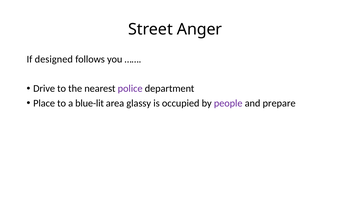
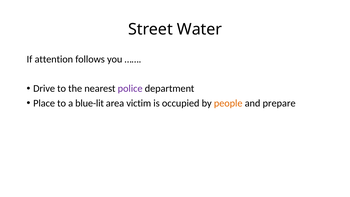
Anger: Anger -> Water
designed: designed -> attention
glassy: glassy -> victim
people colour: purple -> orange
